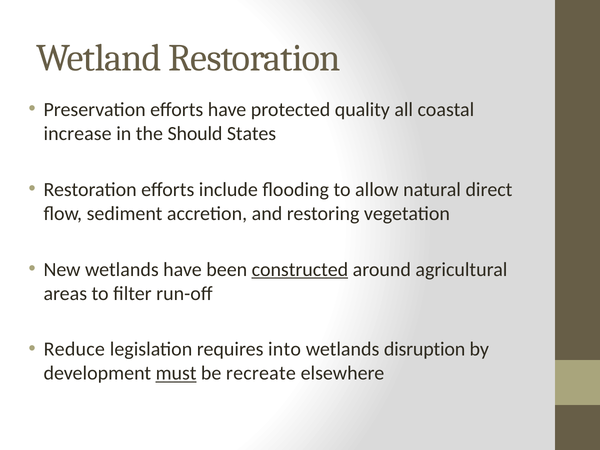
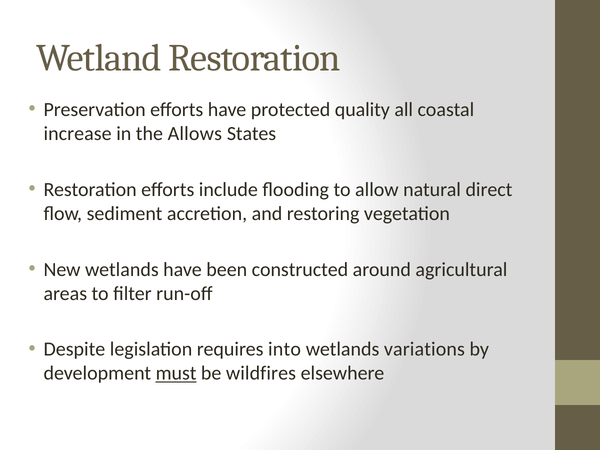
Should: Should -> Allows
constructed underline: present -> none
Reduce: Reduce -> Despite
disruption: disruption -> variations
recreate: recreate -> wildfires
